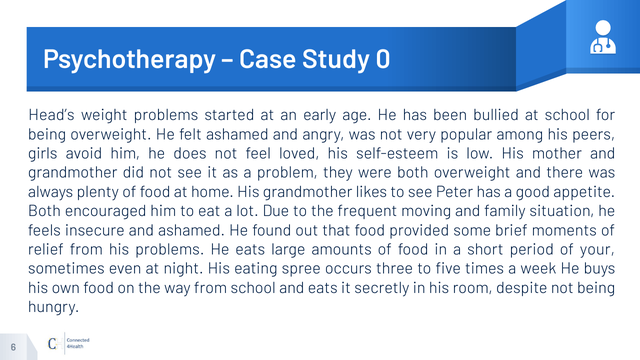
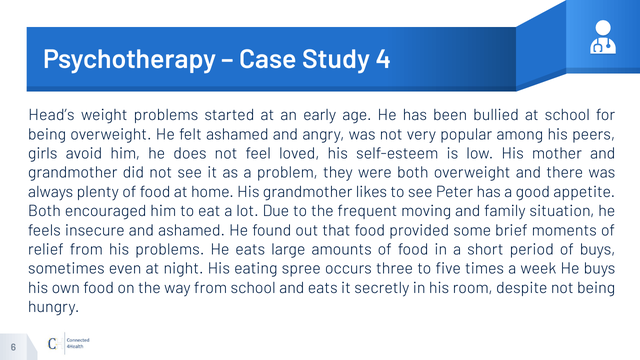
0: 0 -> 4
of your: your -> buys
